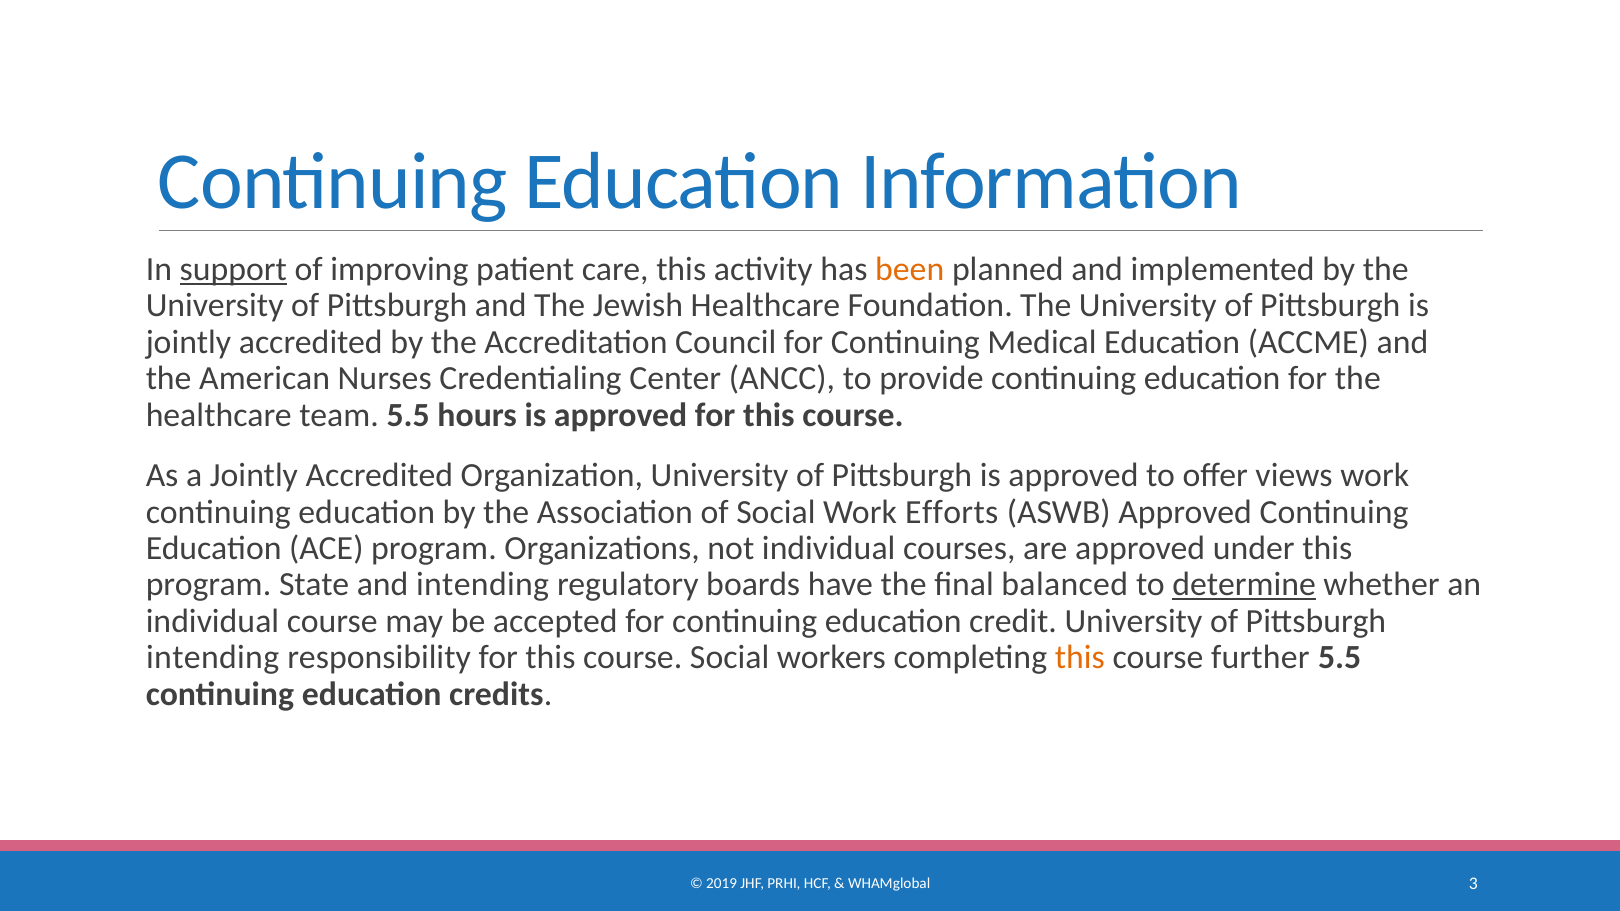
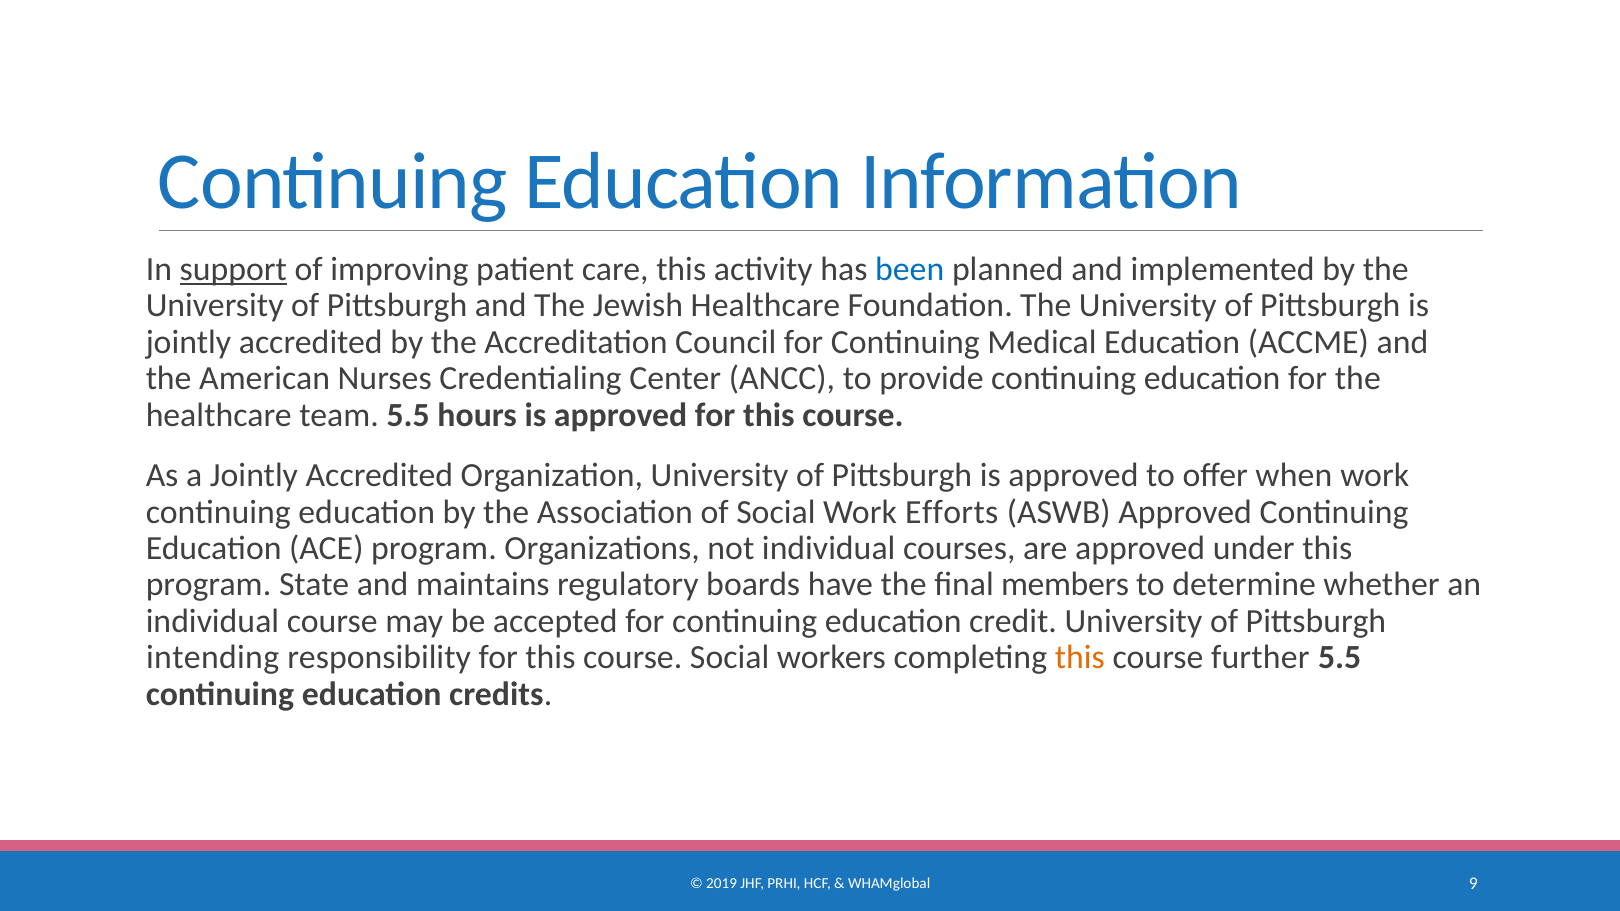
been colour: orange -> blue
views: views -> when
and intending: intending -> maintains
balanced: balanced -> members
determine underline: present -> none
3: 3 -> 9
